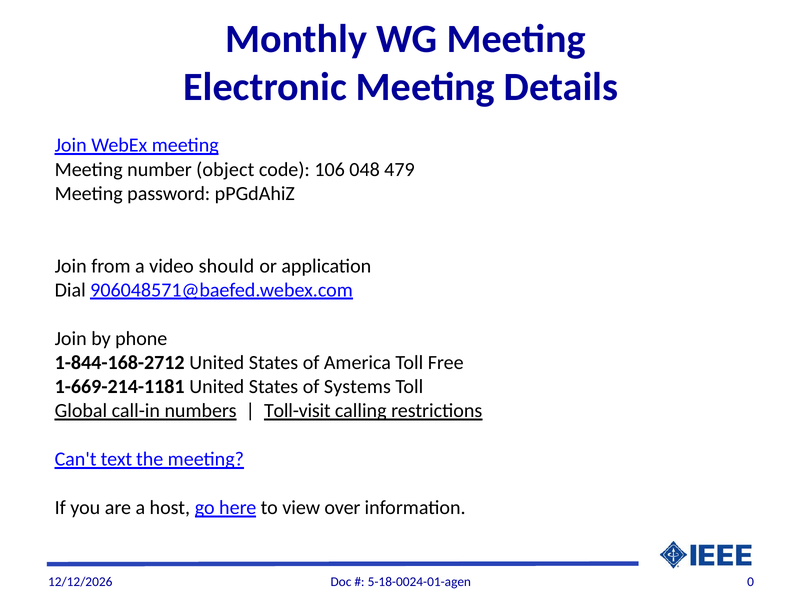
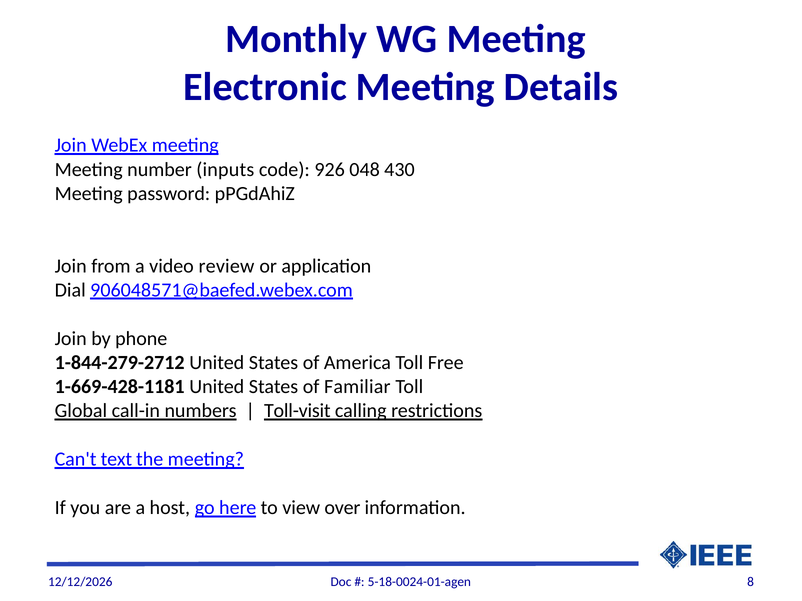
object: object -> inputs
106: 106 -> 926
479: 479 -> 430
should: should -> review
1-844-168-2712: 1-844-168-2712 -> 1-844-279-2712
1-669-214-1181: 1-669-214-1181 -> 1-669-428-1181
Systems: Systems -> Familiar
0: 0 -> 8
